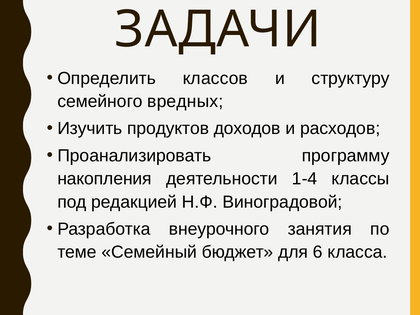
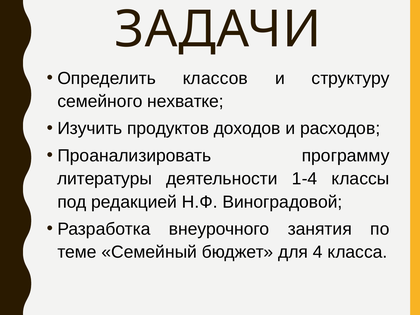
вредных: вредных -> нехватке
накопления: накопления -> литературы
6: 6 -> 4
